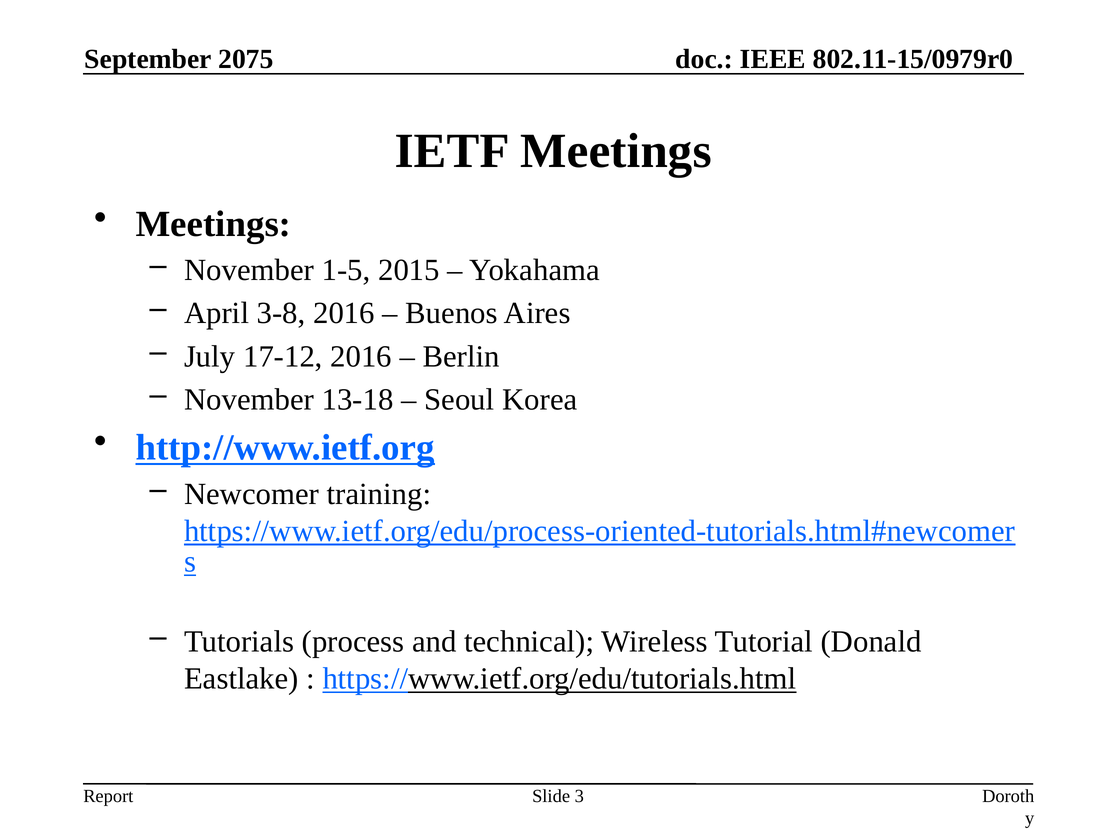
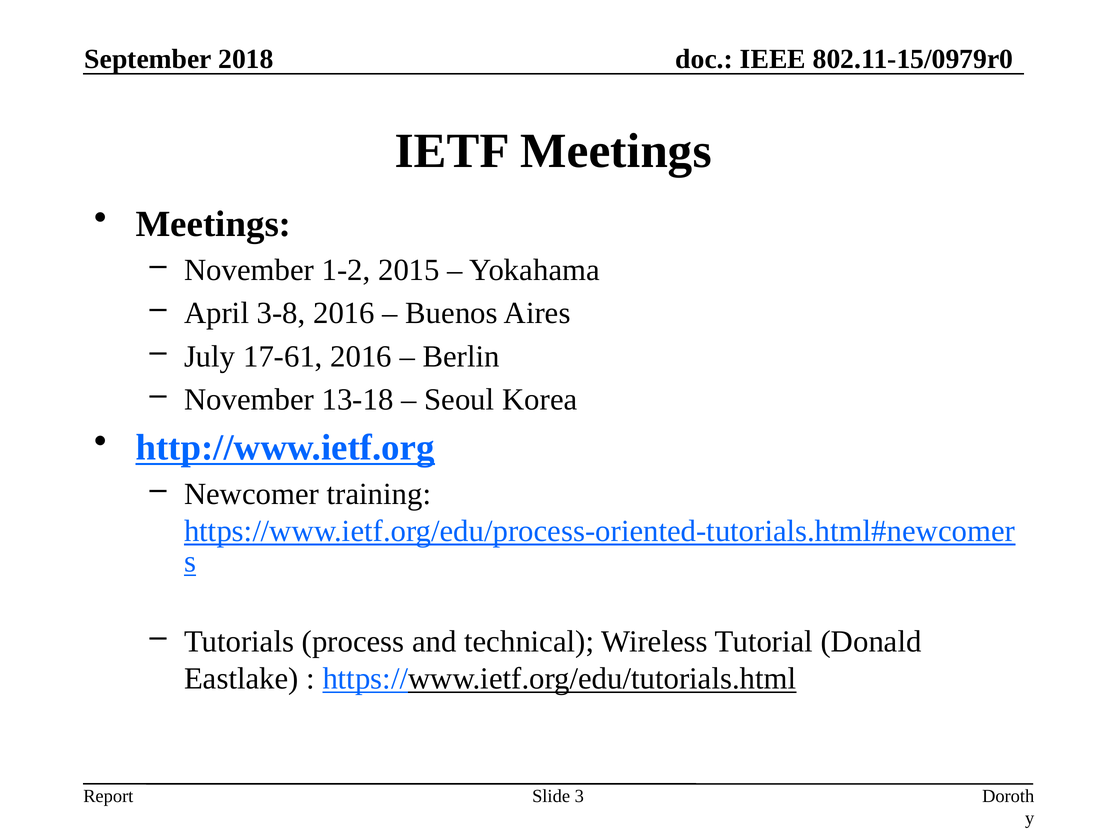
2075: 2075 -> 2018
1-5: 1-5 -> 1-2
17-12: 17-12 -> 17-61
